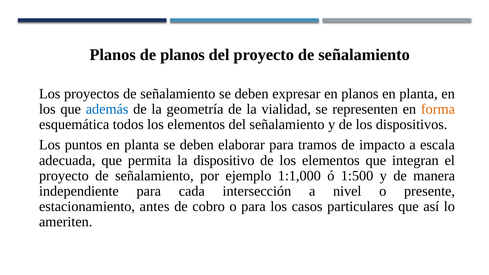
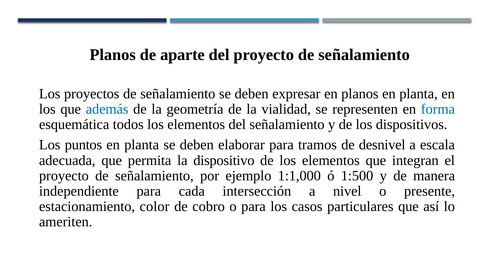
de planos: planos -> aparte
forma colour: orange -> blue
impacto: impacto -> desnivel
antes: antes -> color
